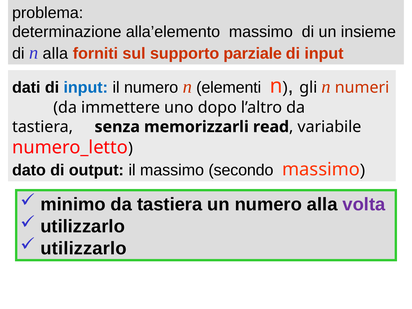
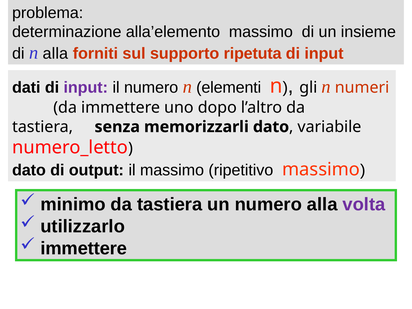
parziale: parziale -> ripetuta
input at (86, 87) colour: blue -> purple
memorizzarli read: read -> dato
secondo: secondo -> ripetitivo
utilizzarlo at (84, 248): utilizzarlo -> immettere
